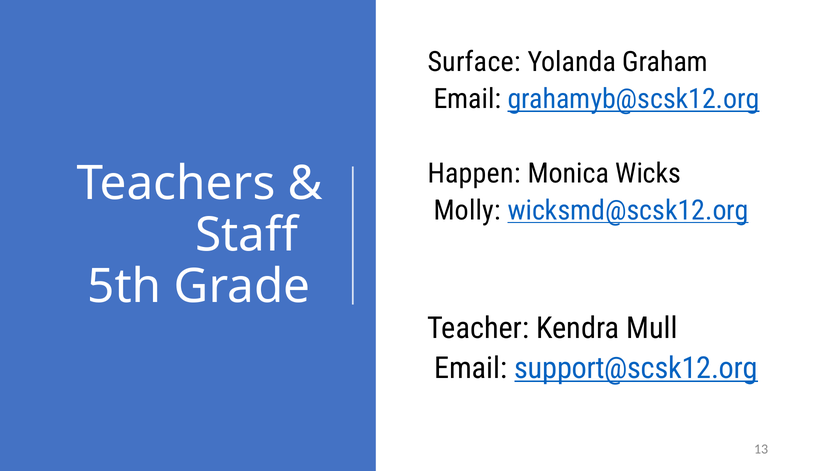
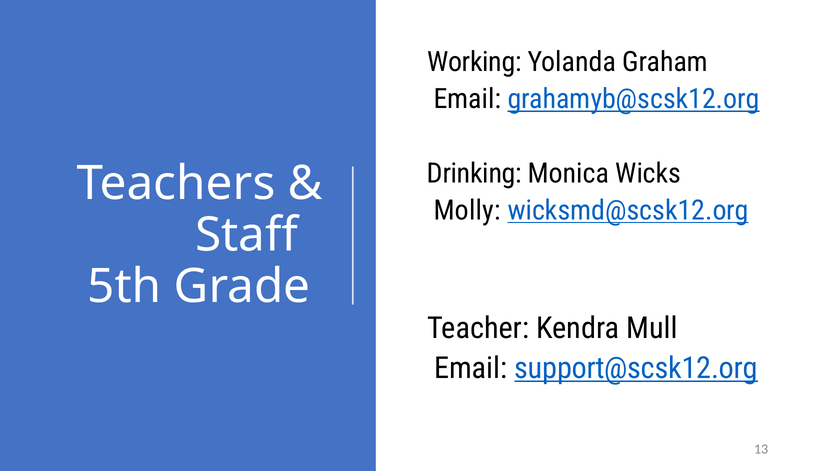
Surface: Surface -> Working
Happen: Happen -> Drinking
